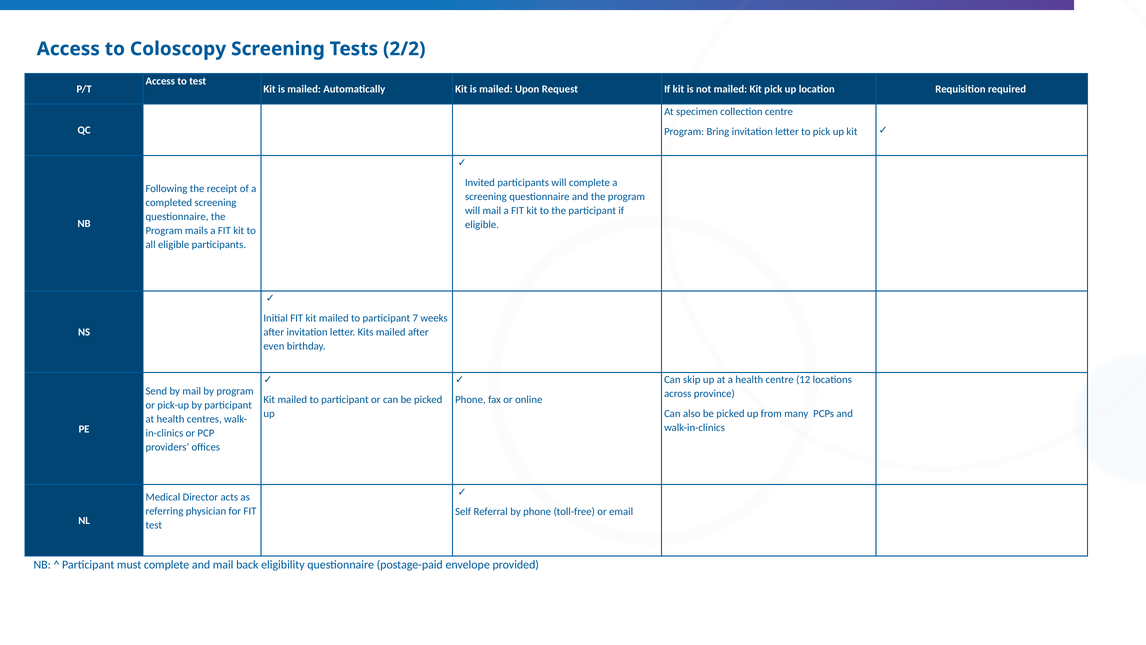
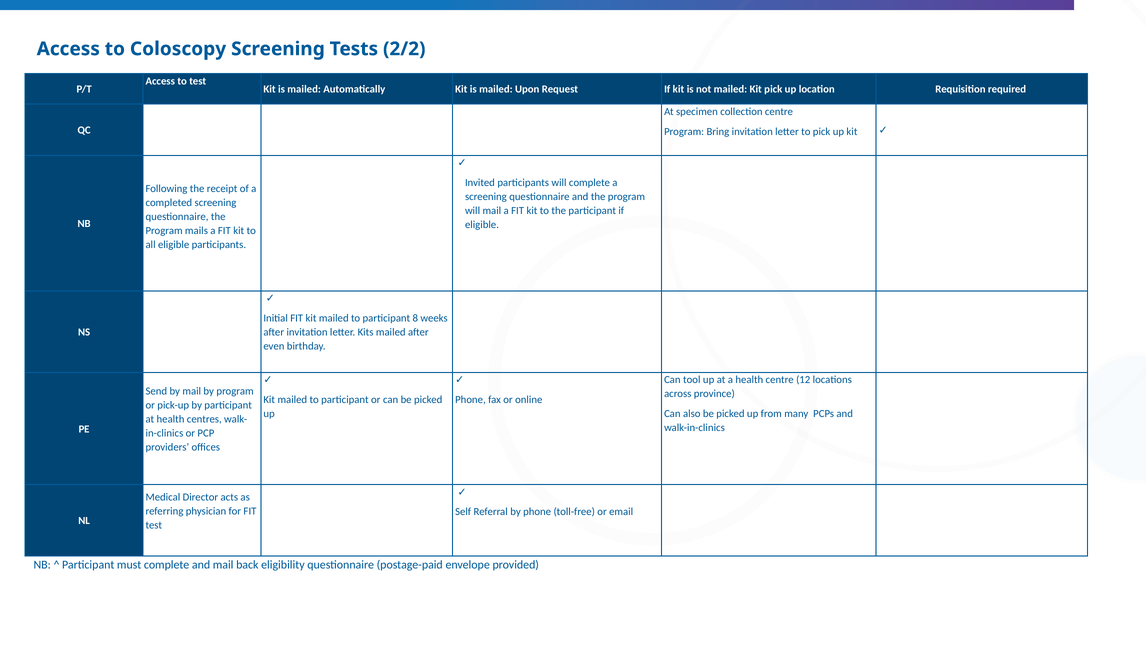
7: 7 -> 8
skip: skip -> tool
